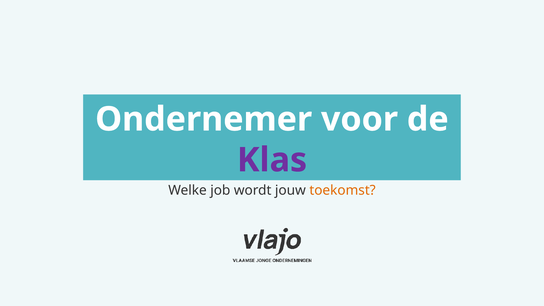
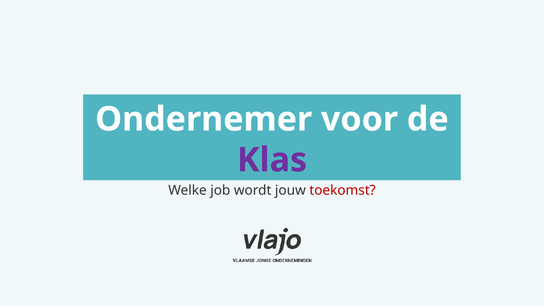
toekomst colour: orange -> red
